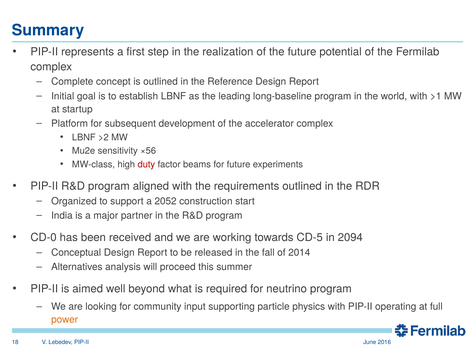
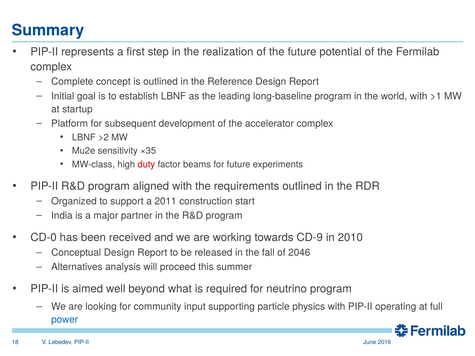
×56: ×56 -> ×35
2052: 2052 -> 2011
CD-5: CD-5 -> CD-9
2094: 2094 -> 2010
2014: 2014 -> 2046
power colour: orange -> blue
